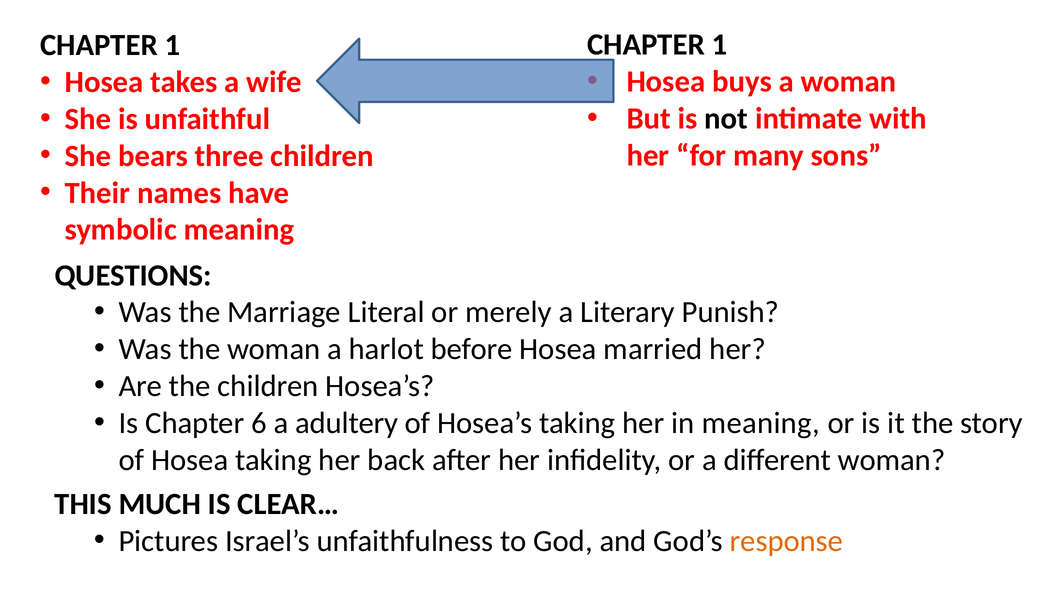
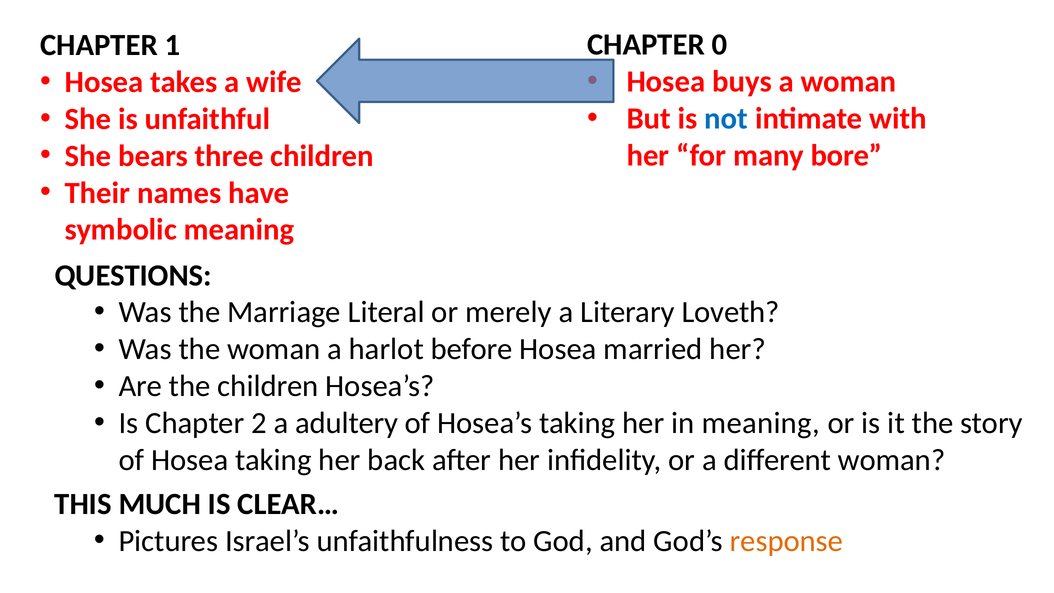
1 at (720, 45): 1 -> 0
not colour: black -> blue
sons: sons -> bore
Punish: Punish -> Loveth
6: 6 -> 2
